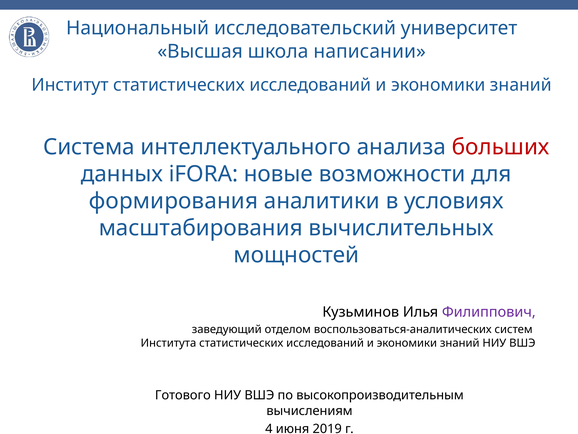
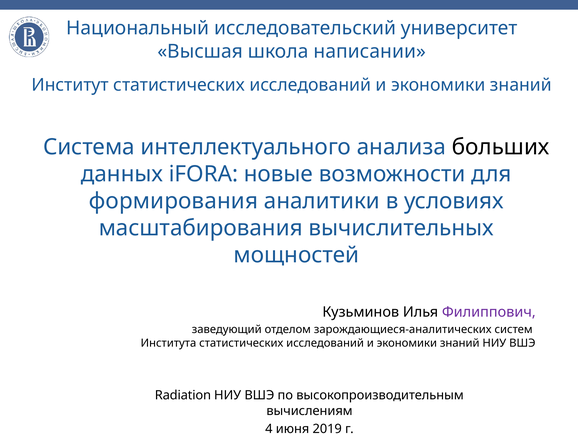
больших colour: red -> black
воспользоваться-аналитических: воспользоваться-аналитических -> зарождающиеся-аналитических
Готового: Готового -> Radiation
